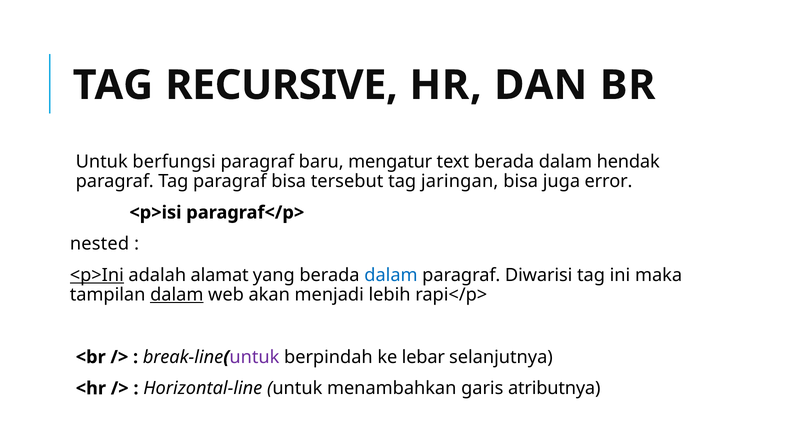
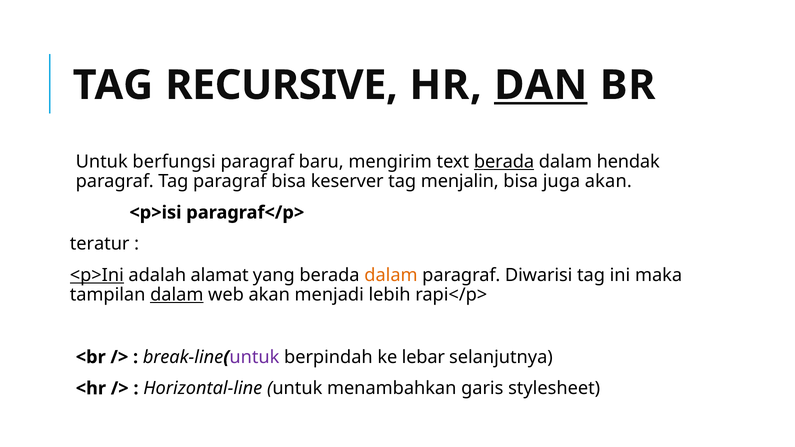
DAN underline: none -> present
mengatur: mengatur -> mengirim
berada at (504, 162) underline: none -> present
tersebut: tersebut -> keserver
jaringan: jaringan -> menjalin
juga error: error -> akan
nested: nested -> teratur
dalam at (391, 275) colour: blue -> orange
atributnya: atributnya -> stylesheet
